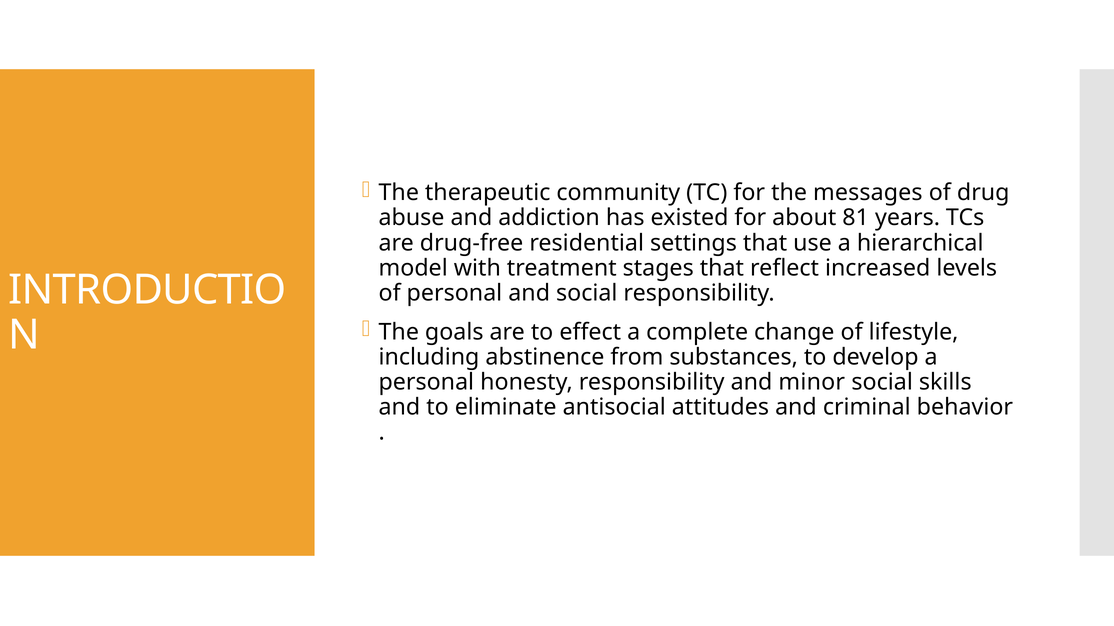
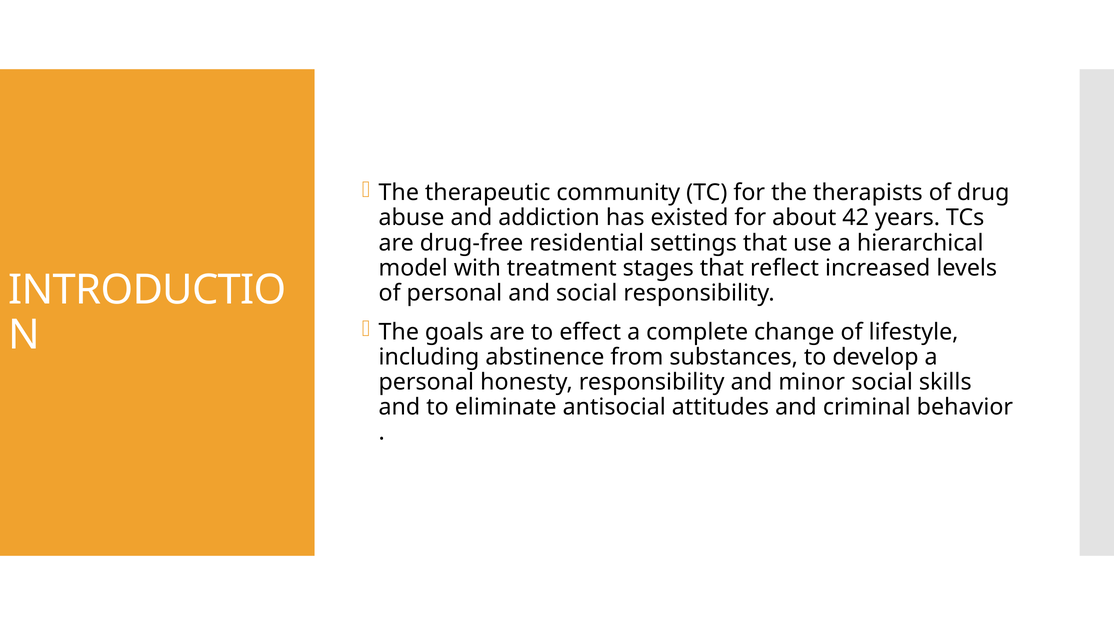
messages: messages -> therapists
81: 81 -> 42
